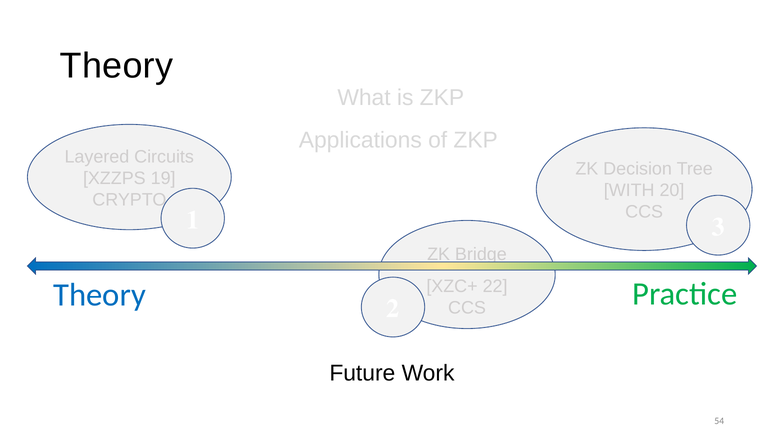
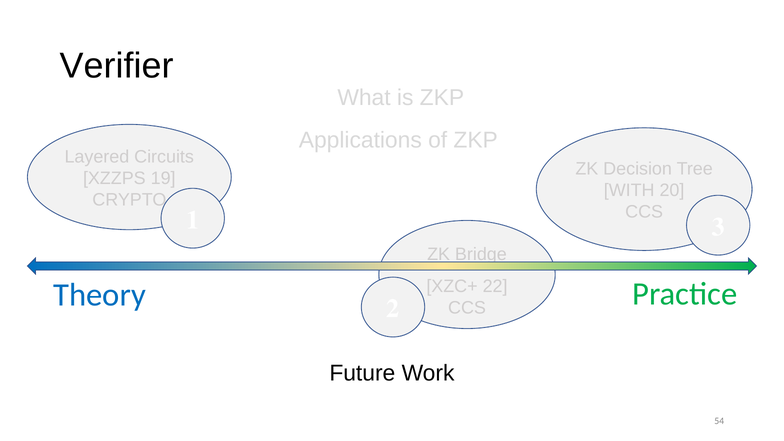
Theory at (116, 66): Theory -> Verifier
